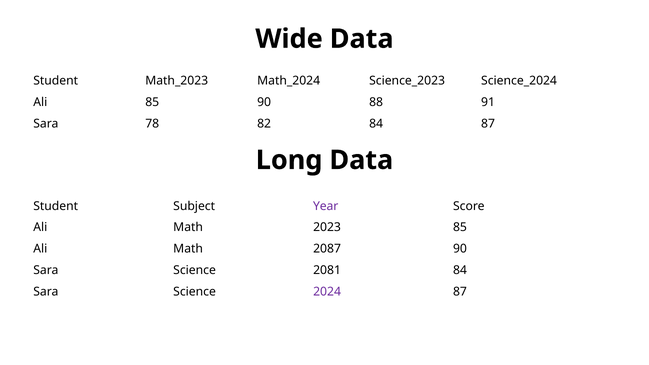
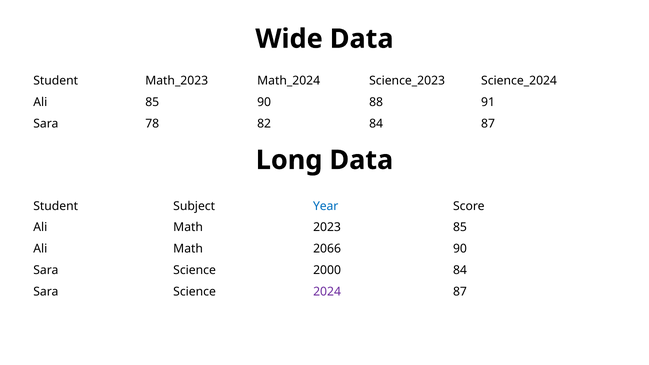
Year colour: purple -> blue
2087: 2087 -> 2066
2081: 2081 -> 2000
